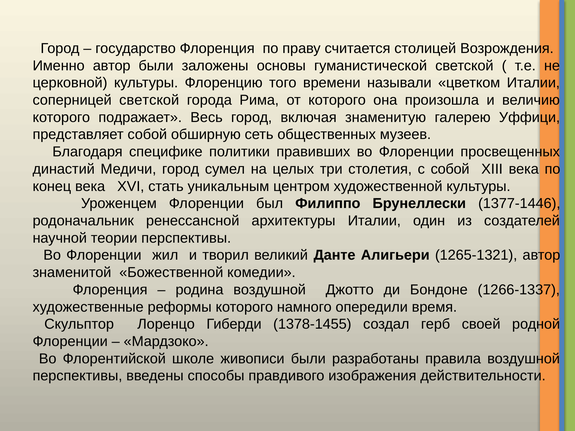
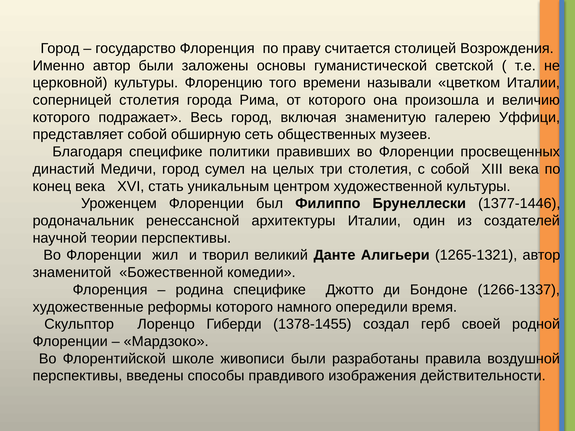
соперницей светской: светской -> столетия
родина воздушной: воздушной -> специфике
